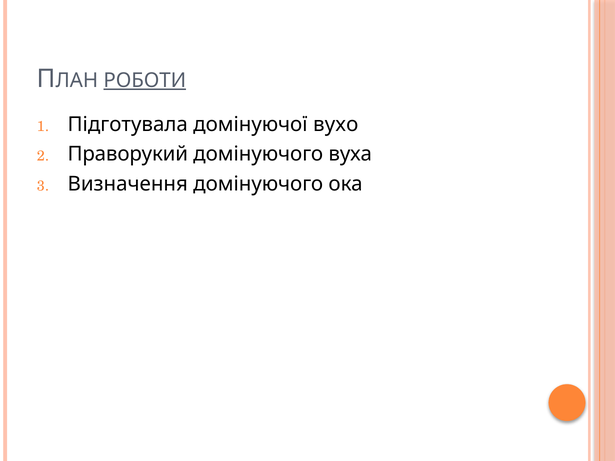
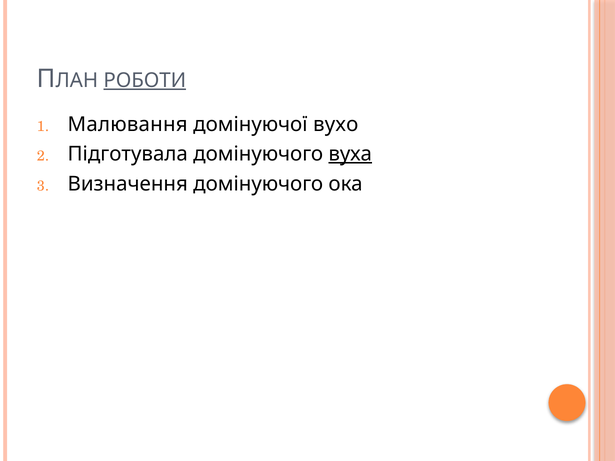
Підготувала: Підготувала -> Малювання
Праворукий: Праворукий -> Підготувала
вуха underline: none -> present
